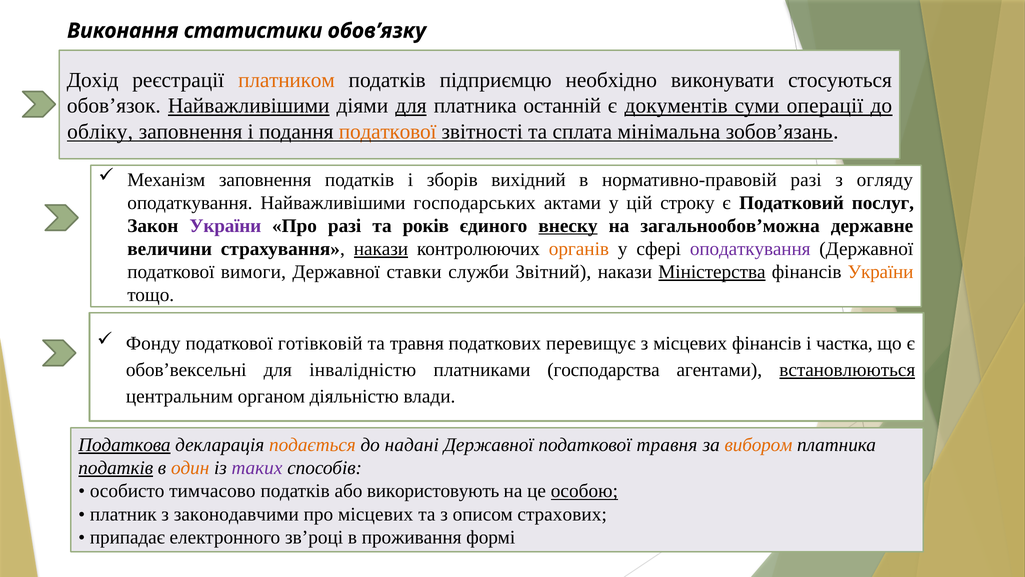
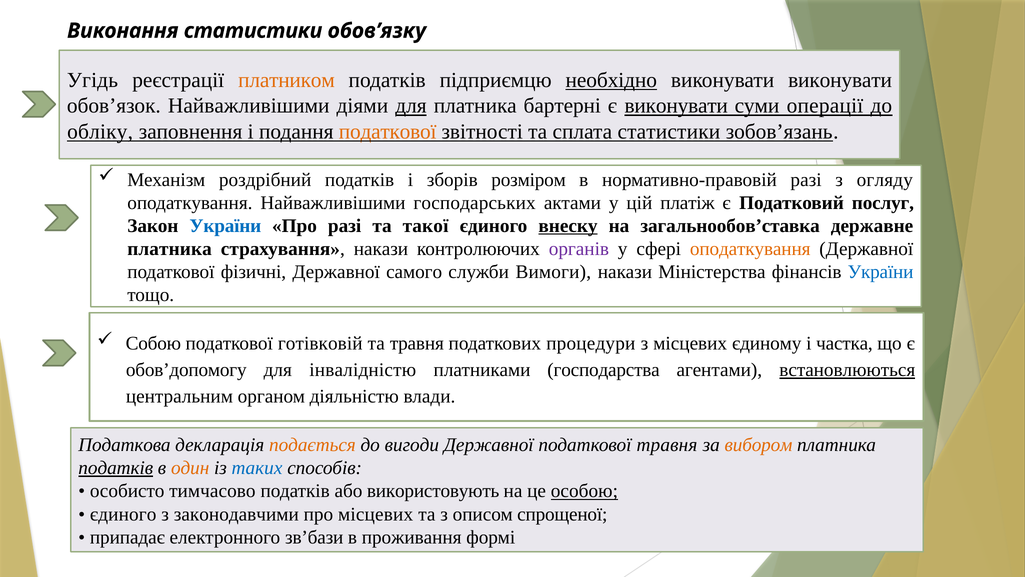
Дохід: Дохід -> Угідь
необхідно underline: none -> present
виконувати стосуються: стосуються -> виконувати
Найважливішими at (249, 106) underline: present -> none
останній: останній -> бартерні
є документів: документів -> виконувати
сплата мінімальна: мінімальна -> статистики
Механізм заповнення: заповнення -> роздрібний
вихідний: вихідний -> розміром
строку: строку -> платіж
України at (225, 226) colour: purple -> blue
років: років -> такої
загальнообов’можна: загальнообов’можна -> загальнообов’ставка
величини at (170, 249): величини -> платника
накази at (381, 249) underline: present -> none
органів colour: orange -> purple
оподаткування at (750, 249) colour: purple -> orange
вимоги: вимоги -> фізичні
ставки: ставки -> самого
Звітний: Звітний -> Вимоги
Міністерства underline: present -> none
України at (881, 272) colour: orange -> blue
Фонду: Фонду -> Собою
перевищує: перевищує -> процедури
місцевих фінансів: фінансів -> єдиному
обов’вексельні: обов’вексельні -> обов’допомогу
Податкова underline: present -> none
надані: надані -> вигоди
таких colour: purple -> blue
платник at (123, 514): платник -> єдиного
страхових: страхових -> спрощеної
зв’році: зв’році -> зв’бази
